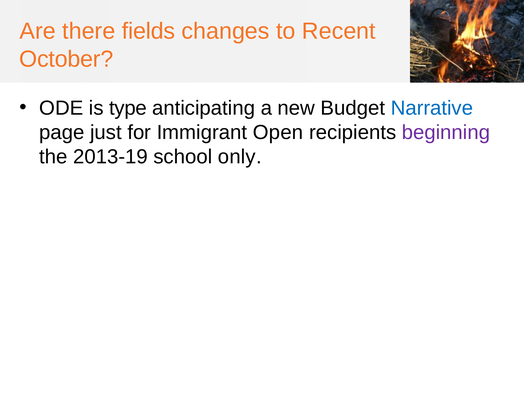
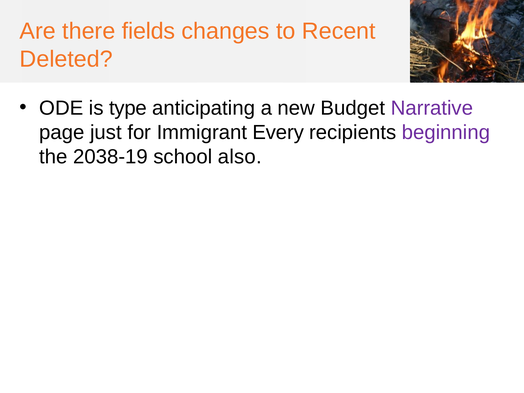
October: October -> Deleted
Narrative colour: blue -> purple
Open: Open -> Every
2013-19: 2013-19 -> 2038-19
only: only -> also
